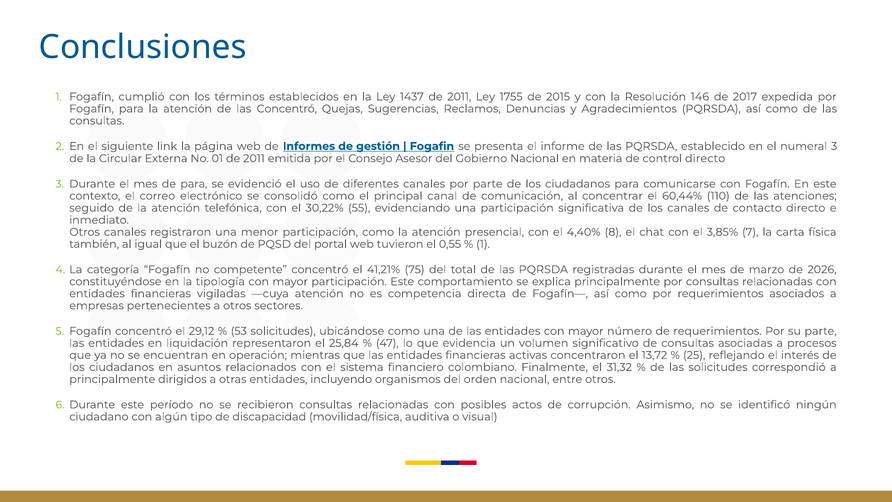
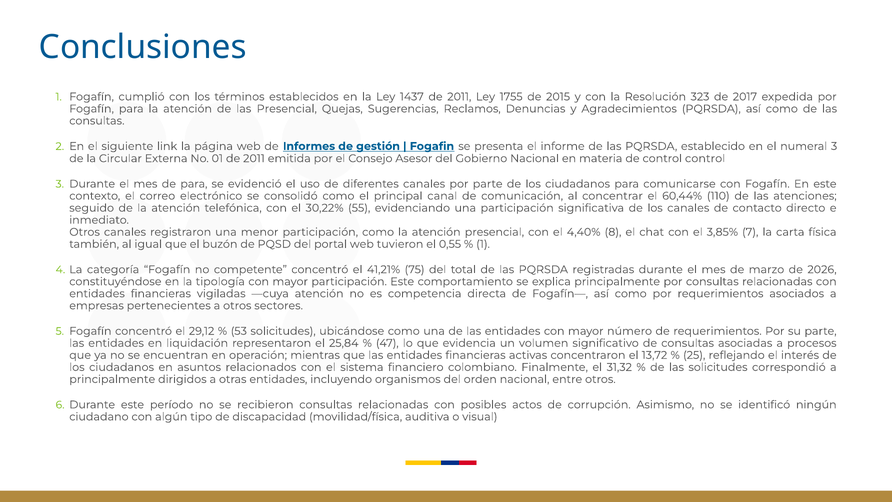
146: 146 -> 323
las Concentró: Concentró -> Presencial
control directo: directo -> control
